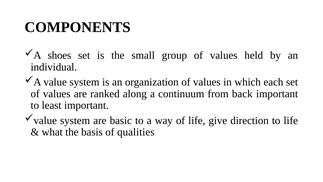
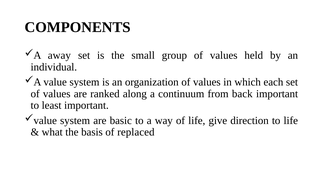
shoes: shoes -> away
qualities: qualities -> replaced
